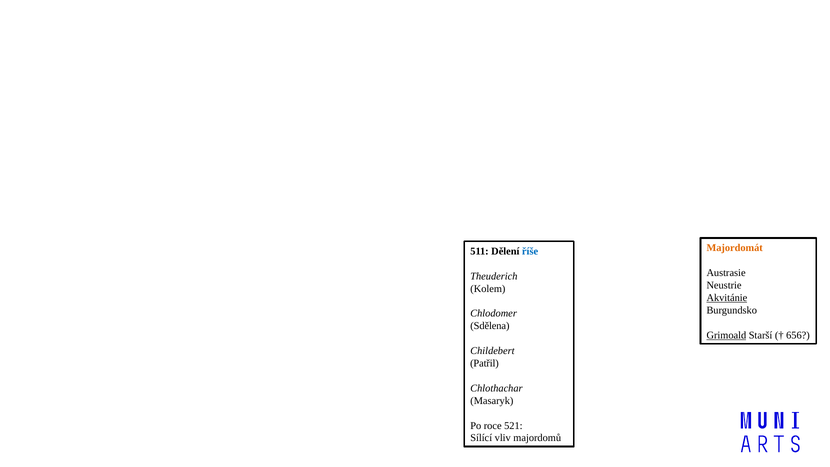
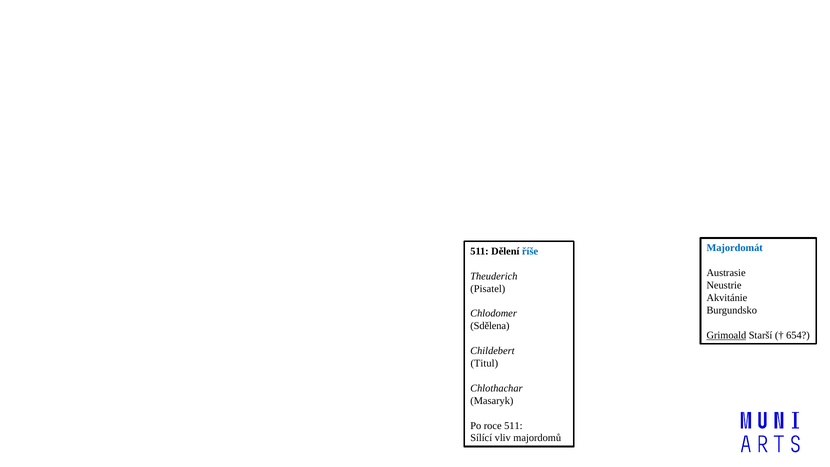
Majordomát colour: orange -> blue
Kolem: Kolem -> Pisatel
Akvitánie underline: present -> none
656: 656 -> 654
Patřil: Patřil -> Titul
roce 521: 521 -> 511
